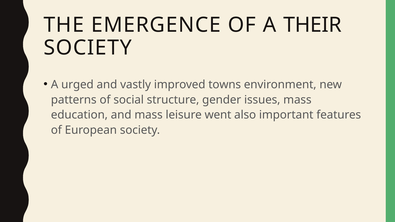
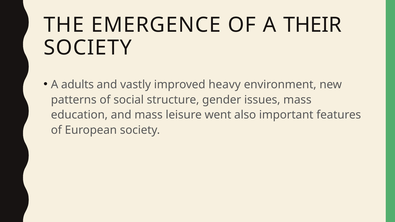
urged: urged -> adults
towns: towns -> heavy
